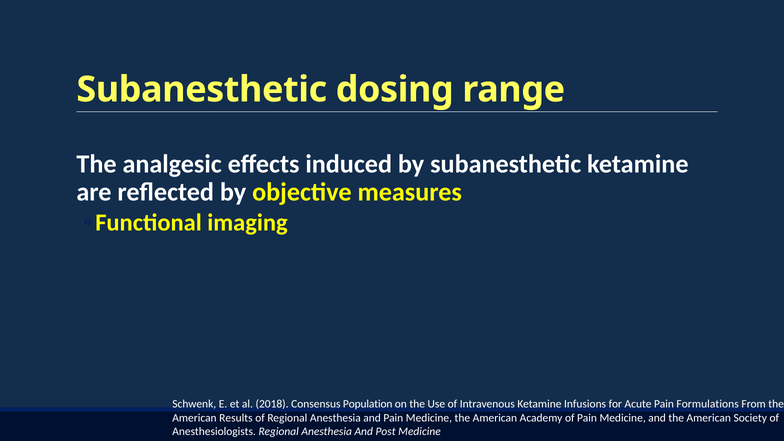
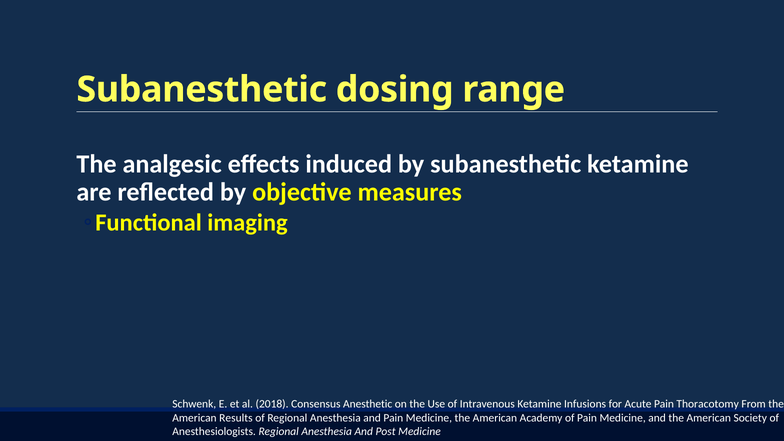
Population: Population -> Anesthetic
Formulations: Formulations -> Thoracotomy
